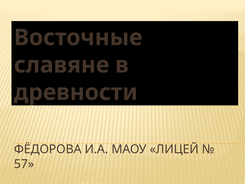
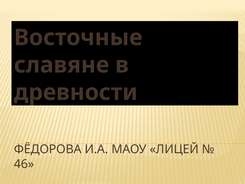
57: 57 -> 46
